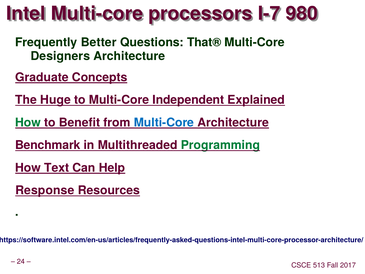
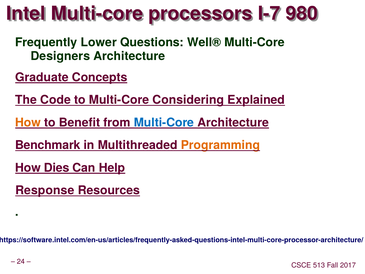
Better: Better -> Lower
That®: That® -> Well®
Huge: Huge -> Code
Independent: Independent -> Considering
How at (28, 122) colour: green -> orange
Programming colour: green -> orange
Text: Text -> Dies
